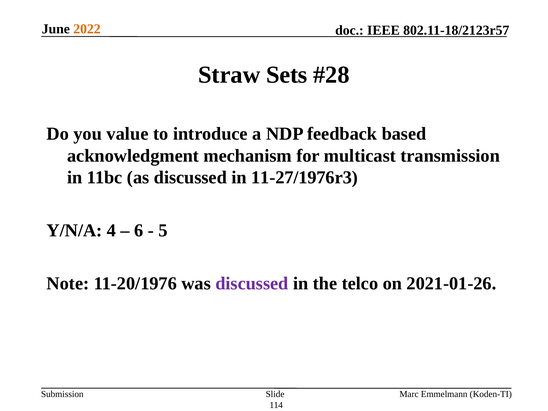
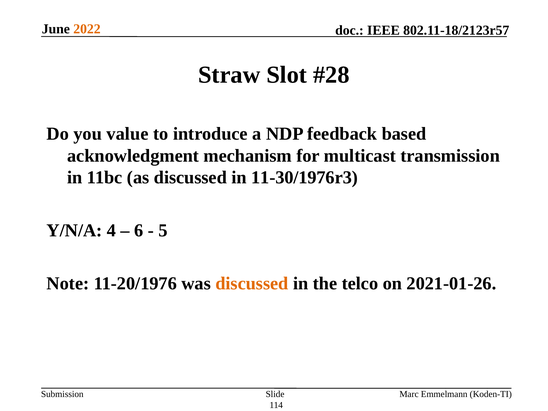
Sets: Sets -> Slot
11-27/1976r3: 11-27/1976r3 -> 11-30/1976r3
discussed at (252, 284) colour: purple -> orange
